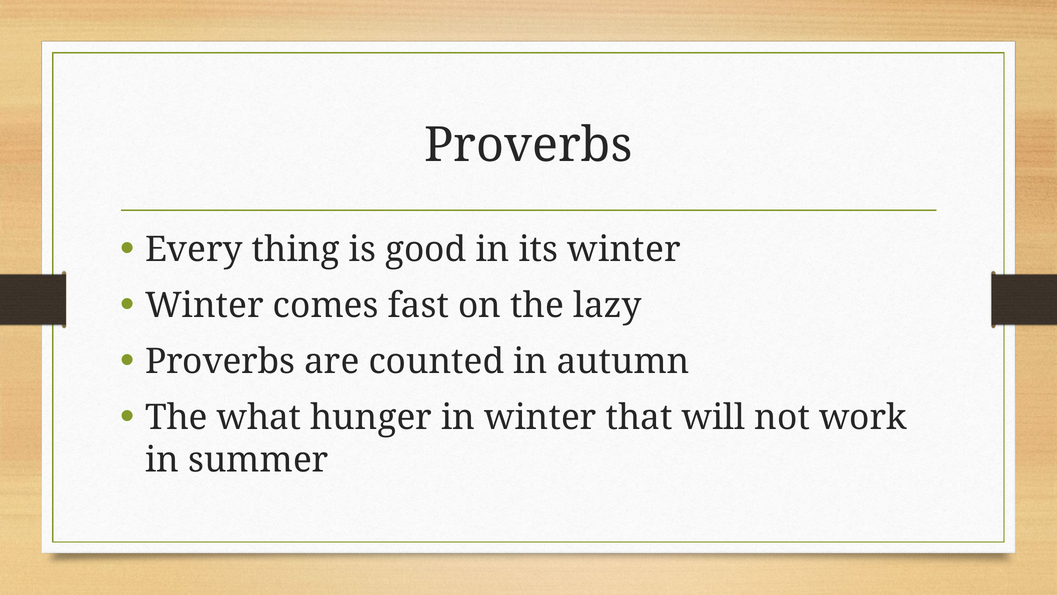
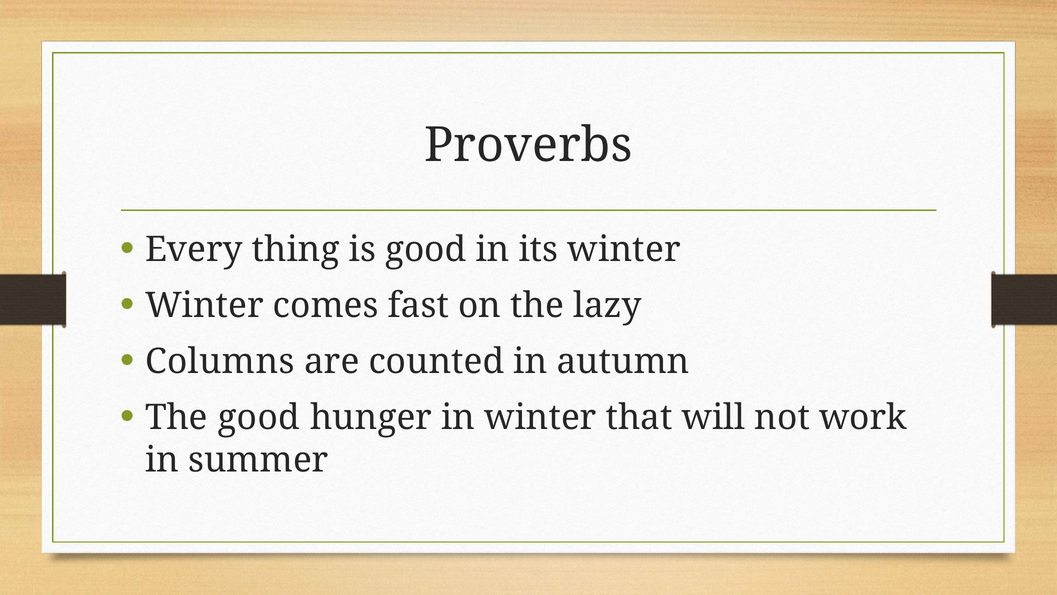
Proverbs at (220, 361): Proverbs -> Columns
The what: what -> good
